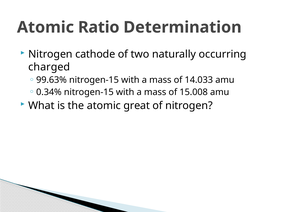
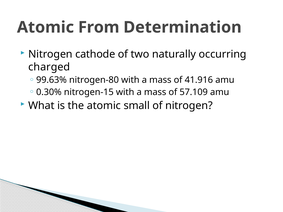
Ratio: Ratio -> From
99.63% nitrogen-15: nitrogen-15 -> nitrogen-80
14.033: 14.033 -> 41.916
0.34%: 0.34% -> 0.30%
15.008: 15.008 -> 57.109
great: great -> small
